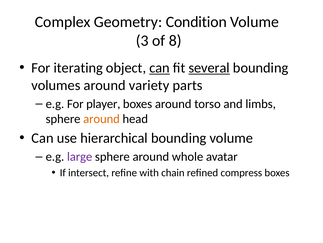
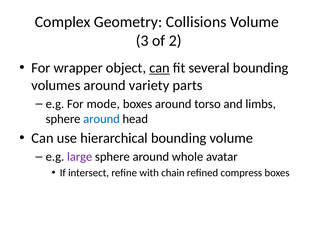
Condition: Condition -> Collisions
8: 8 -> 2
iterating: iterating -> wrapper
several underline: present -> none
player: player -> mode
around at (101, 119) colour: orange -> blue
